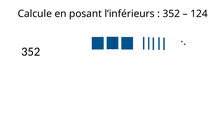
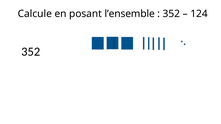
l’inférieurs: l’inférieurs -> l’ensemble
